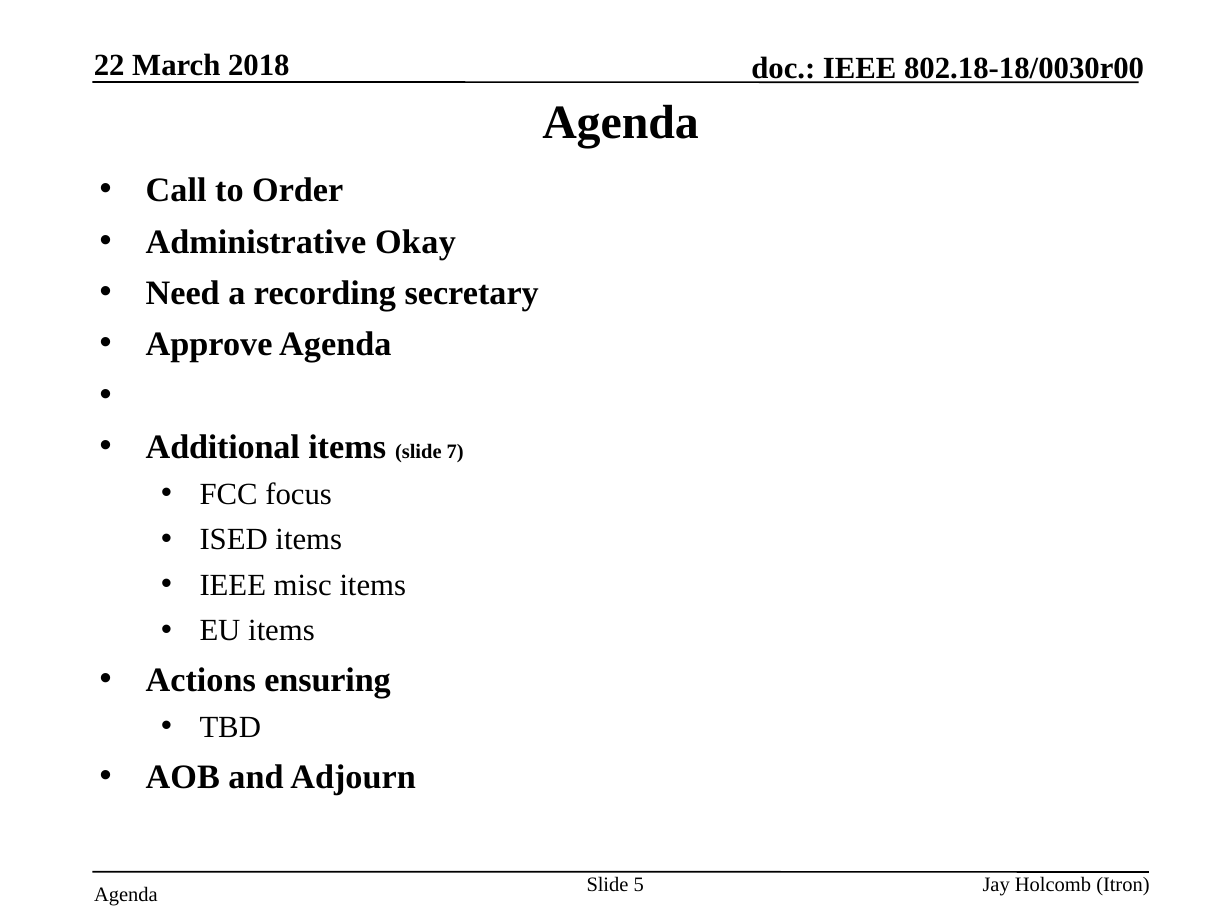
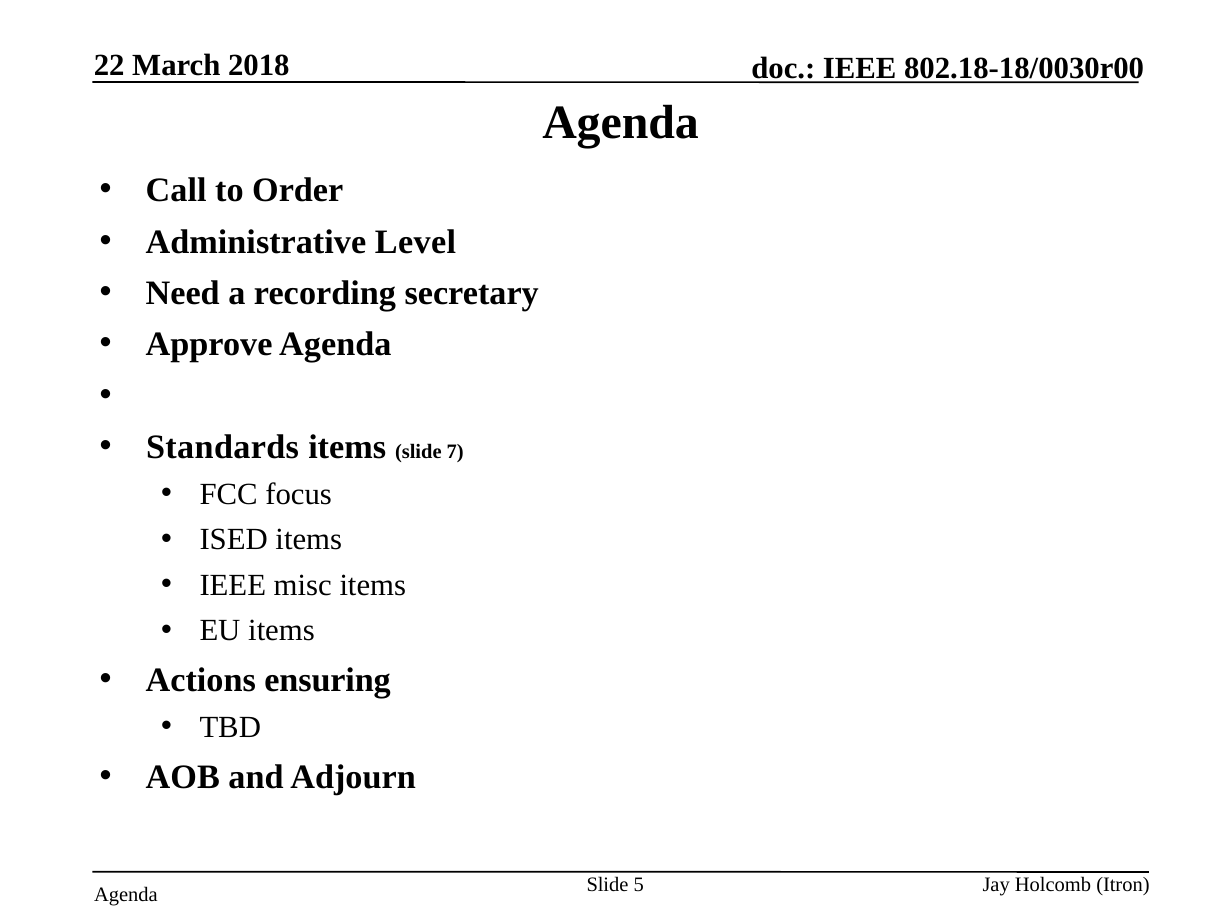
Okay: Okay -> Level
Additional: Additional -> Standards
